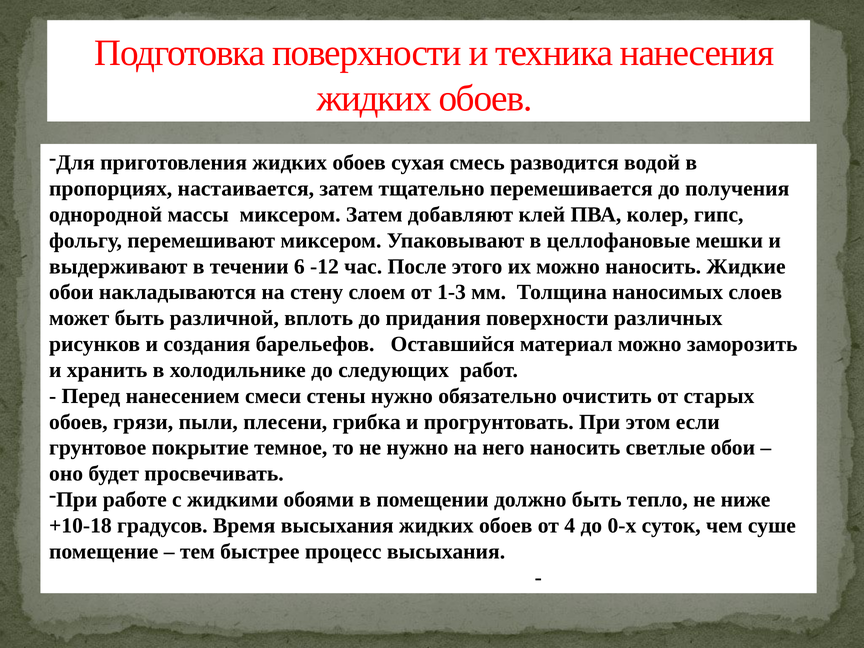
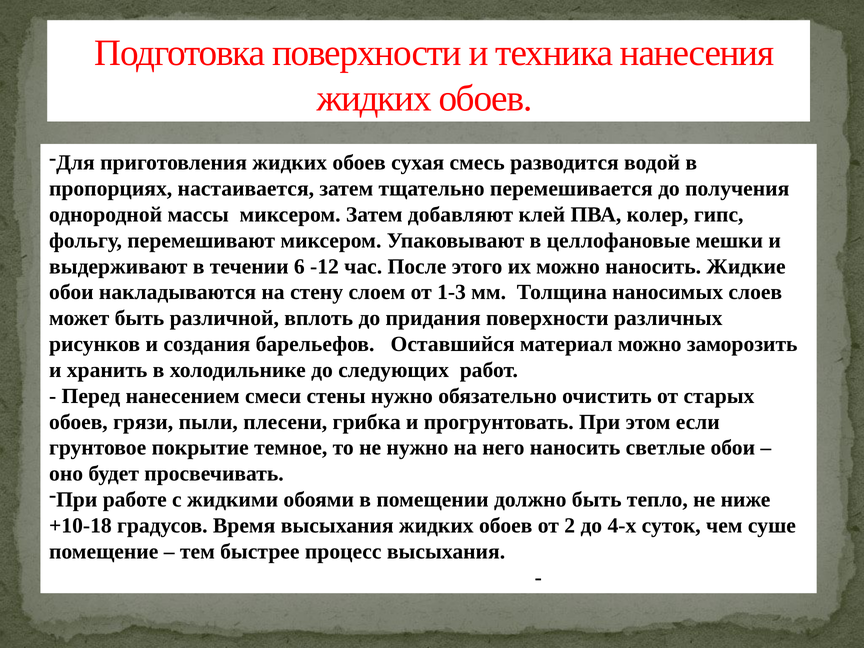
4: 4 -> 2
0-х: 0-х -> 4-х
